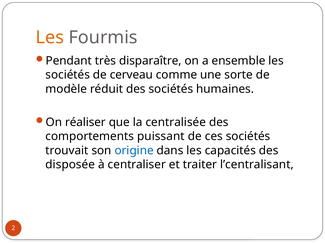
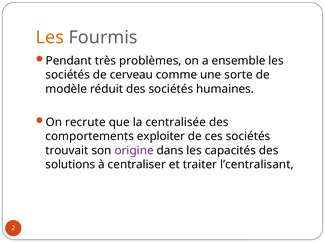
disparaître: disparaître -> problèmes
réaliser: réaliser -> recrute
puissant: puissant -> exploiter
origine colour: blue -> purple
disposée: disposée -> solutions
